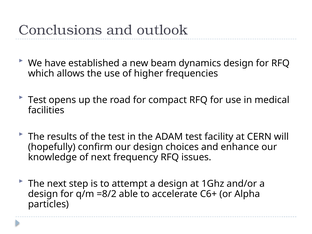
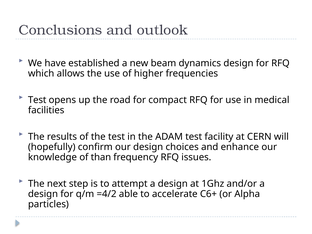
of next: next -> than
=8/2: =8/2 -> =4/2
